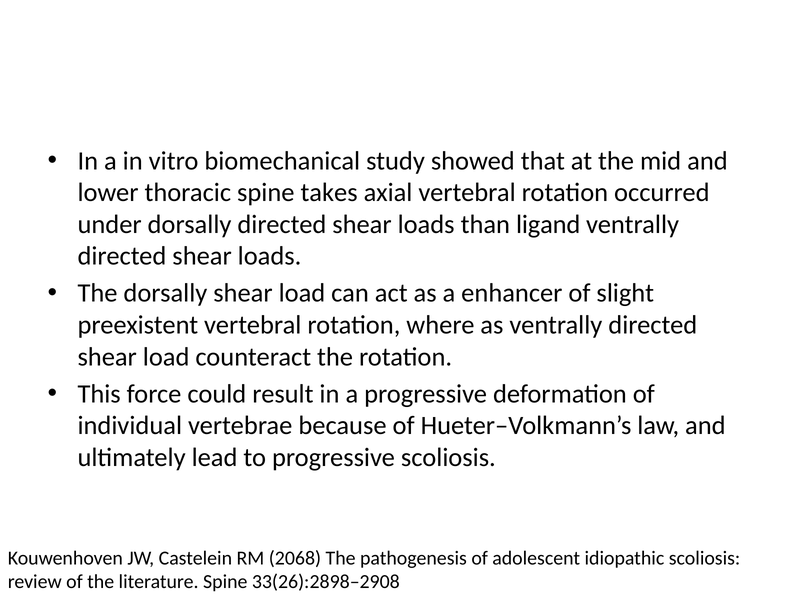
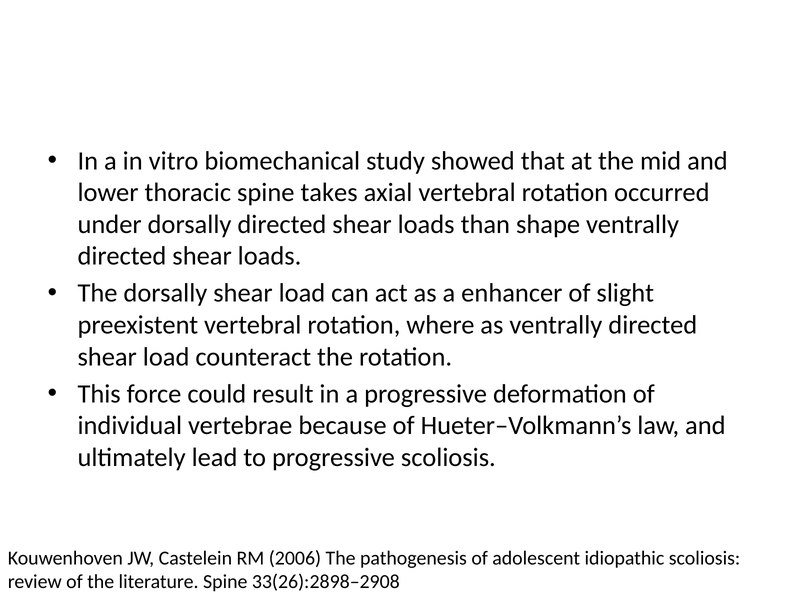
ligand: ligand -> shape
2068: 2068 -> 2006
